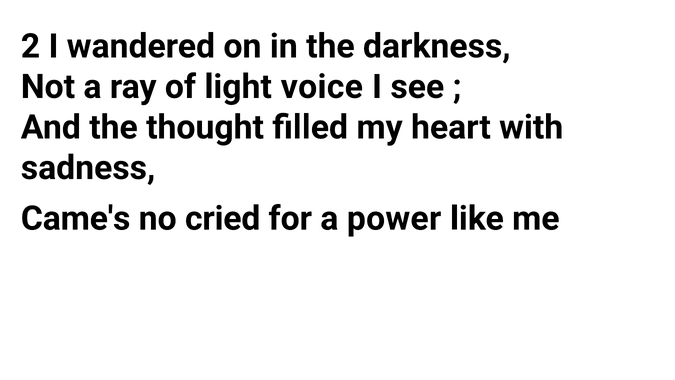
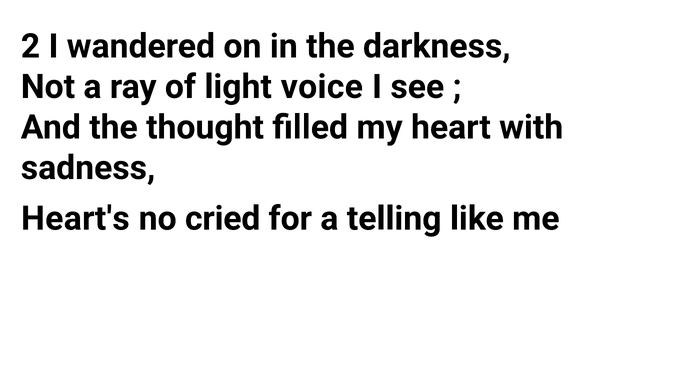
Came's: Came's -> Heart's
power: power -> telling
